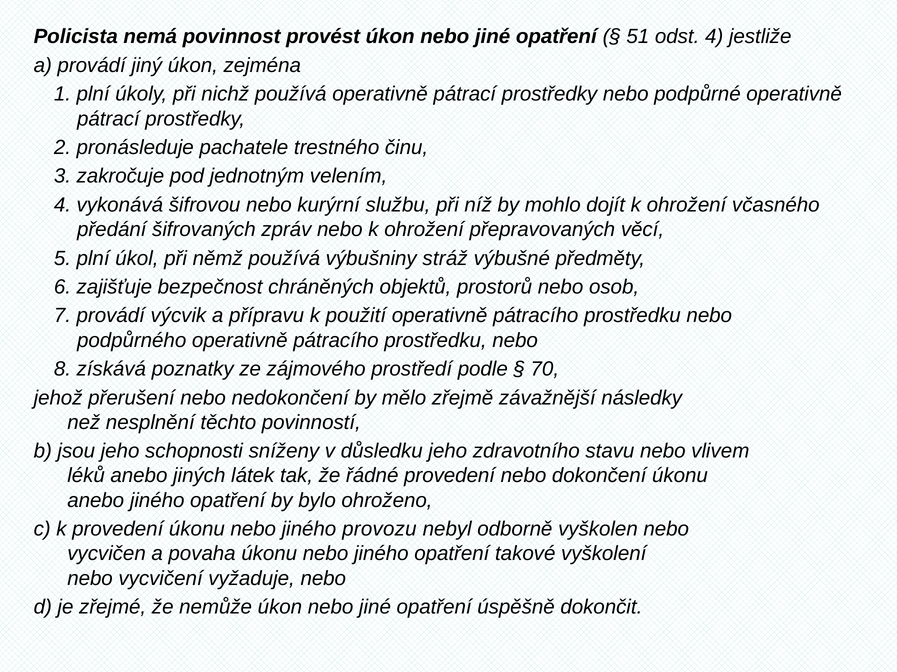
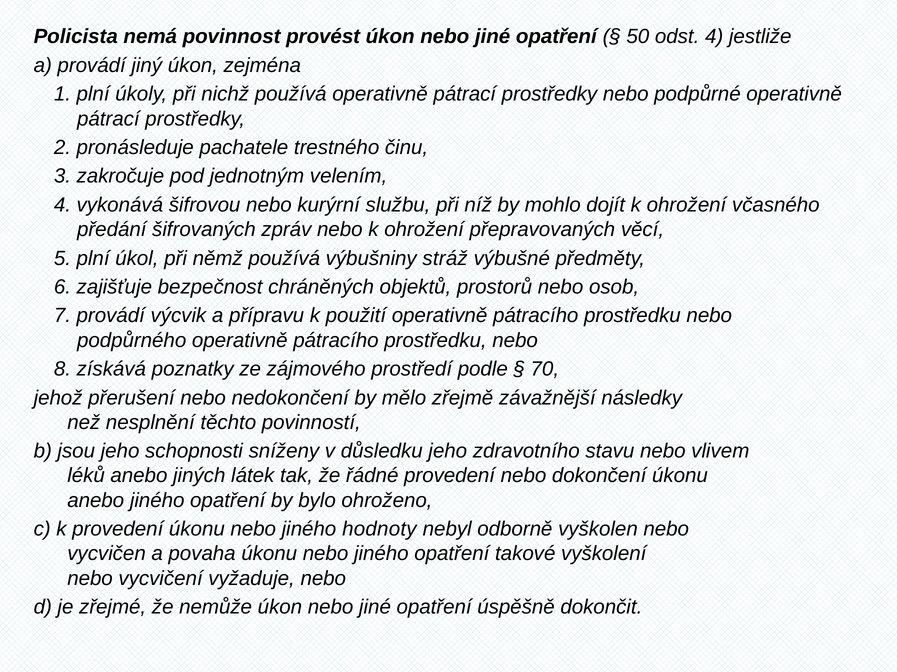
51: 51 -> 50
provozu: provozu -> hodnoty
